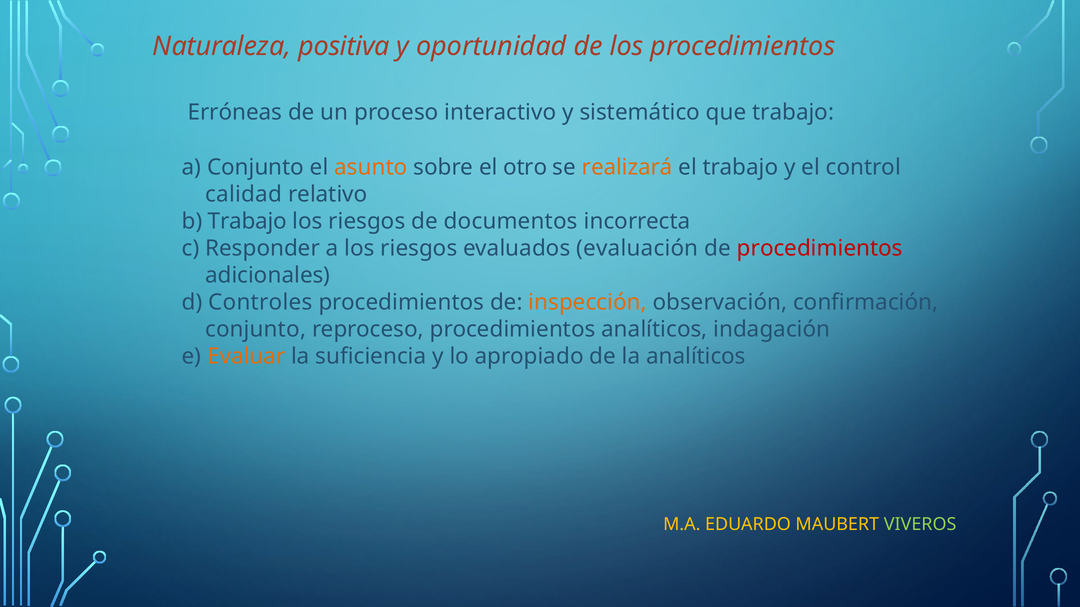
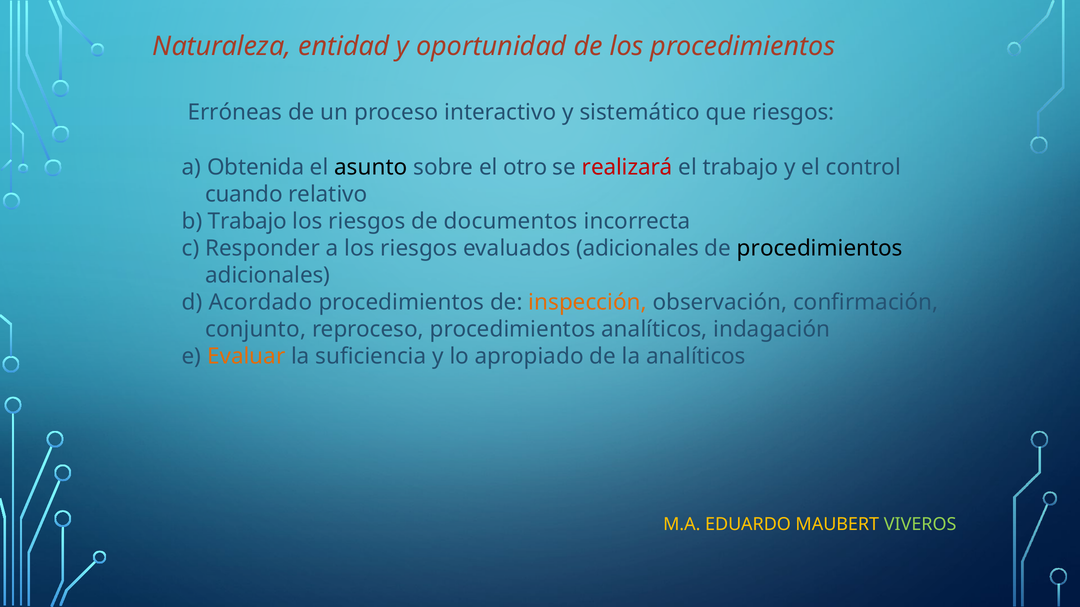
positiva: positiva -> entidad
que trabajo: trabajo -> riesgos
a Conjunto: Conjunto -> Obtenida
asunto colour: orange -> black
realizará colour: orange -> red
calidad: calidad -> cuando
evaluados evaluación: evaluación -> adicionales
procedimientos at (820, 248) colour: red -> black
Controles: Controles -> Acordado
